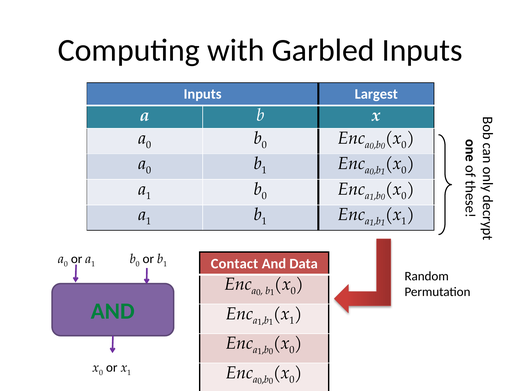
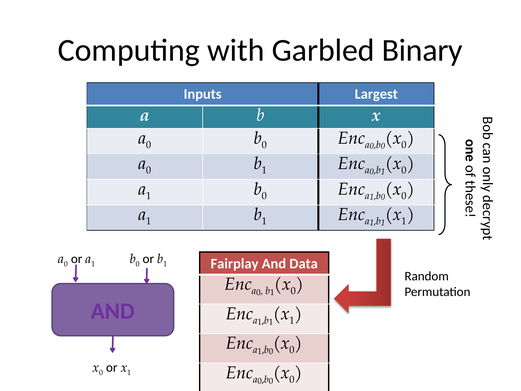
Garbled Inputs: Inputs -> Binary
Contact: Contact -> Fairplay
AND at (113, 311) colour: green -> purple
